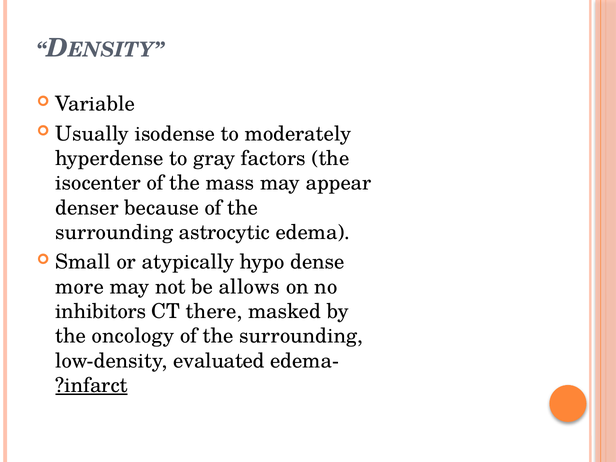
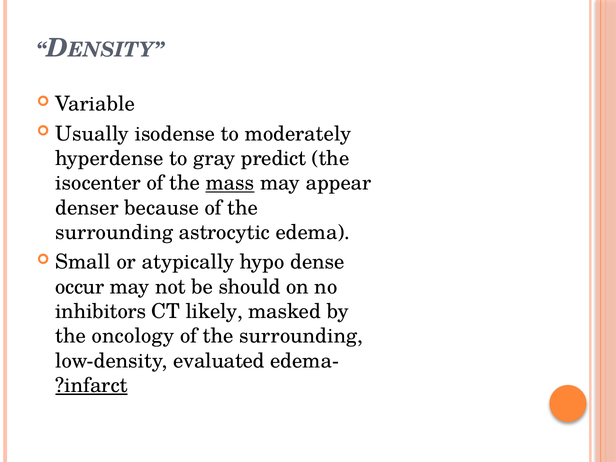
factors: factors -> predict
mass underline: none -> present
more: more -> occur
allows: allows -> should
there: there -> likely
